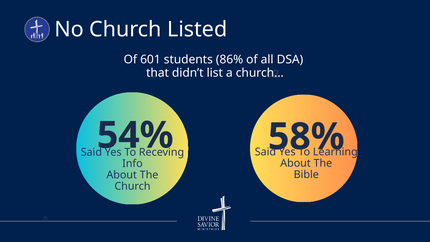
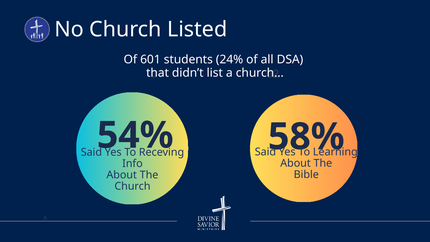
86%: 86% -> 24%
